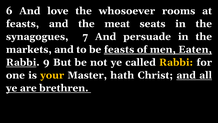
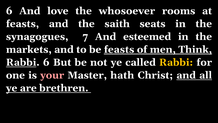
meat: meat -> saith
persuade: persuade -> esteemed
Eaten: Eaten -> Think
Rabbi 9: 9 -> 6
your colour: yellow -> pink
